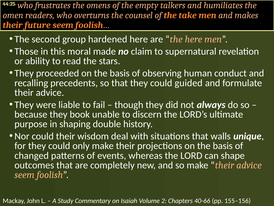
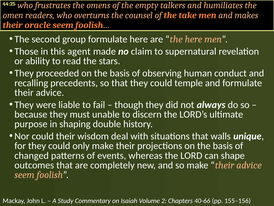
future: future -> oracle
group hardened: hardened -> formulate
moral: moral -> agent
guided: guided -> temple
book: book -> must
